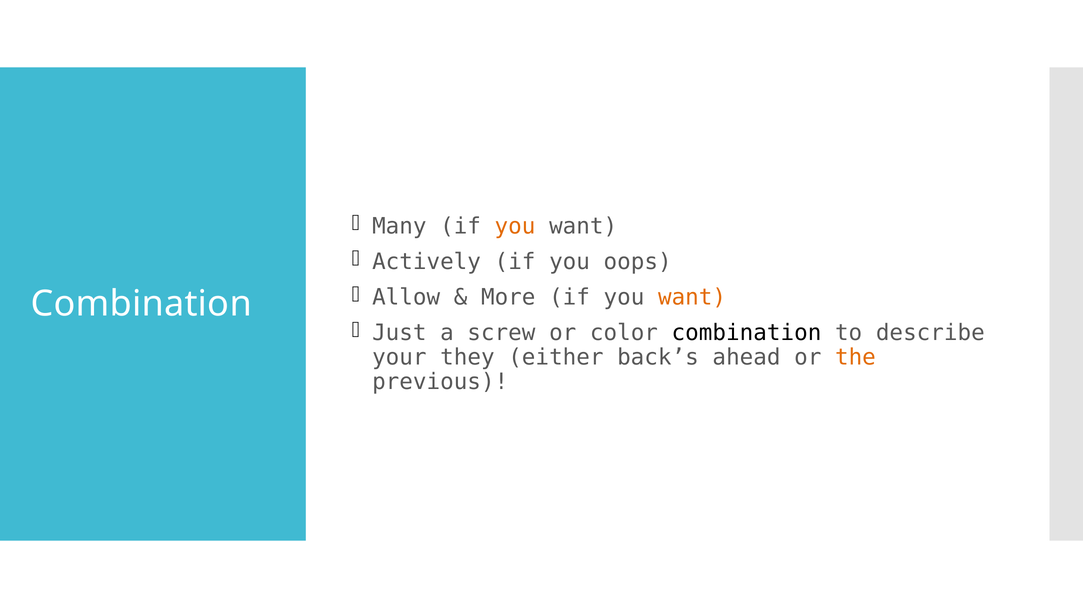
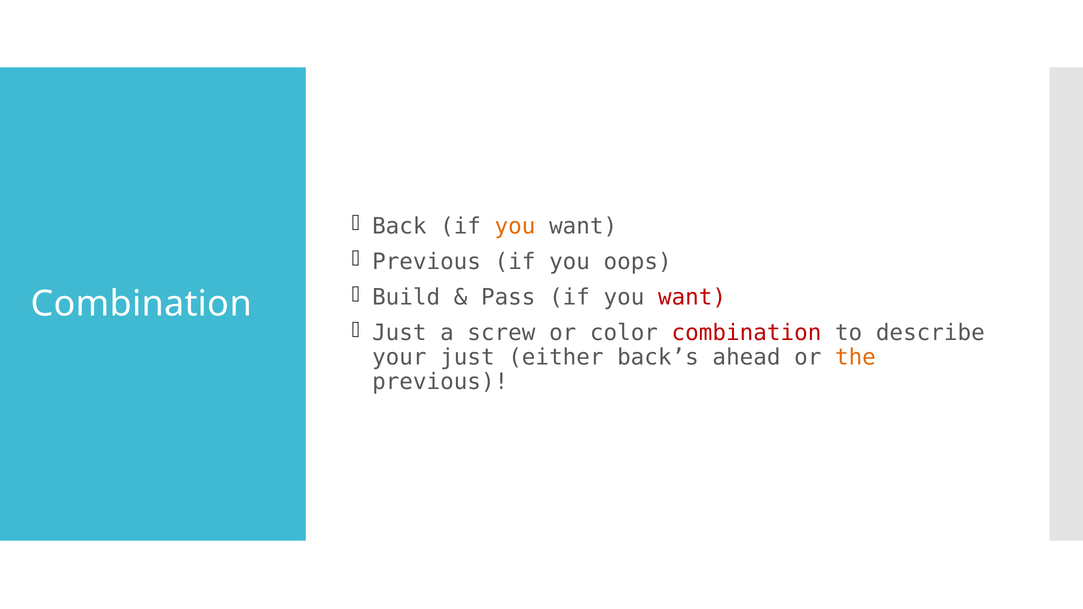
Many: Many -> Back
Actively at (427, 262): Actively -> Previous
Allow: Allow -> Build
More: More -> Pass
want at (692, 297) colour: orange -> red
combination at (746, 333) colour: black -> red
your they: they -> just
